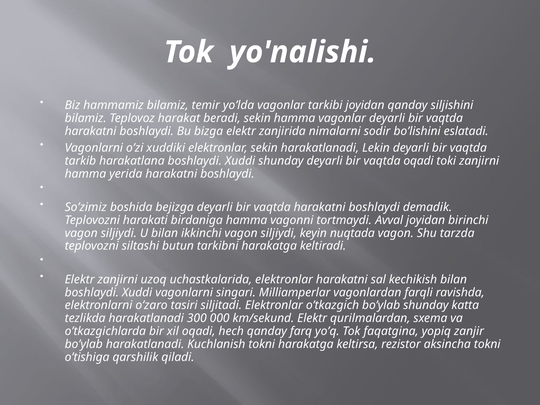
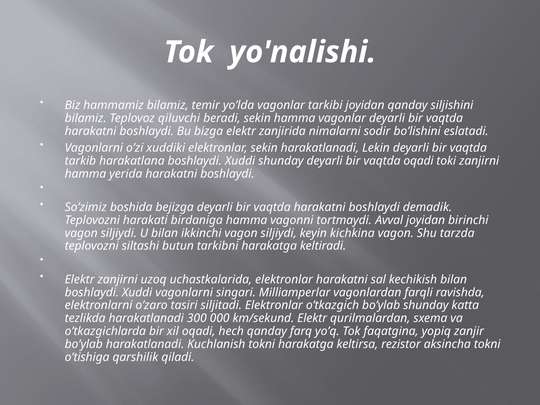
harakat: harakat -> qiluvchi
nuqtada: nuqtada -> kichkina
